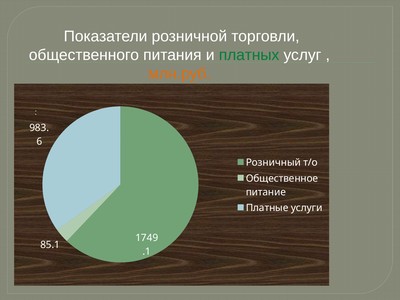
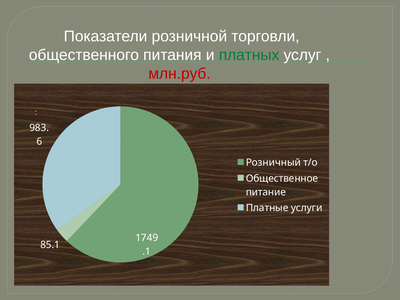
млн.руб colour: orange -> red
